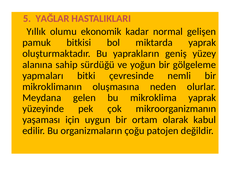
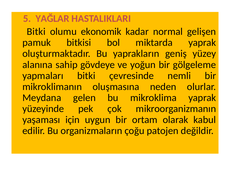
Yıllık at (36, 32): Yıllık -> Bitki
sürdüğü: sürdüğü -> gövdeye
